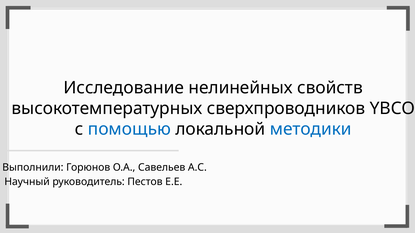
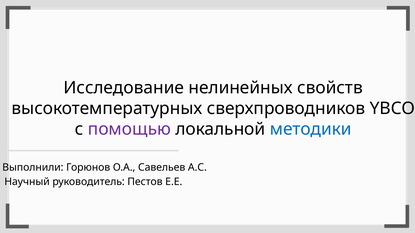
помощью colour: blue -> purple
